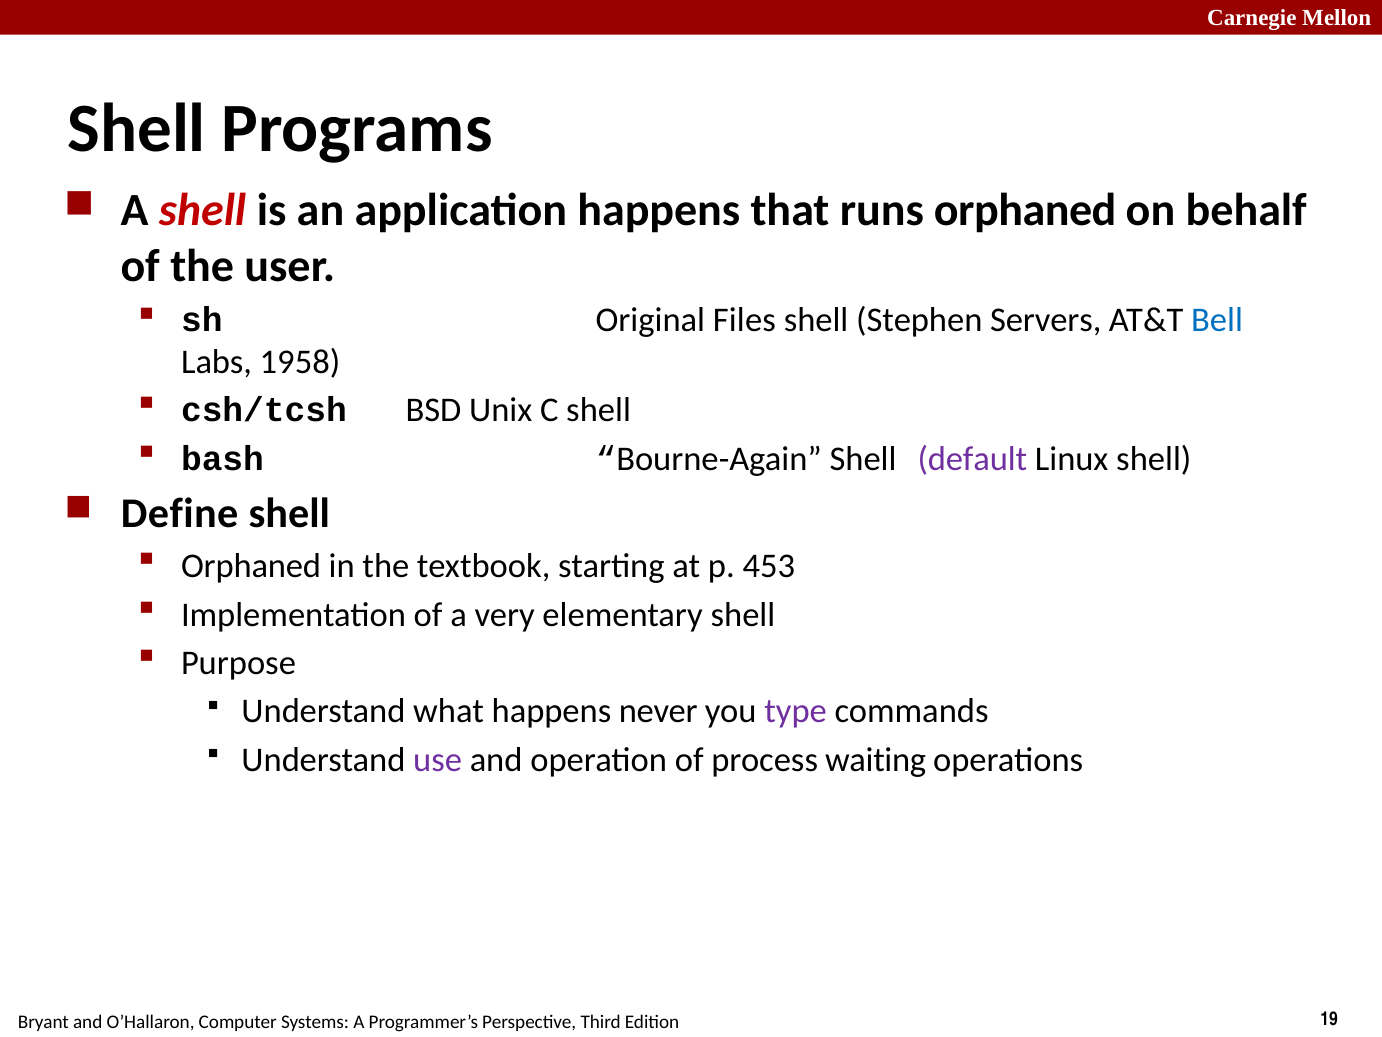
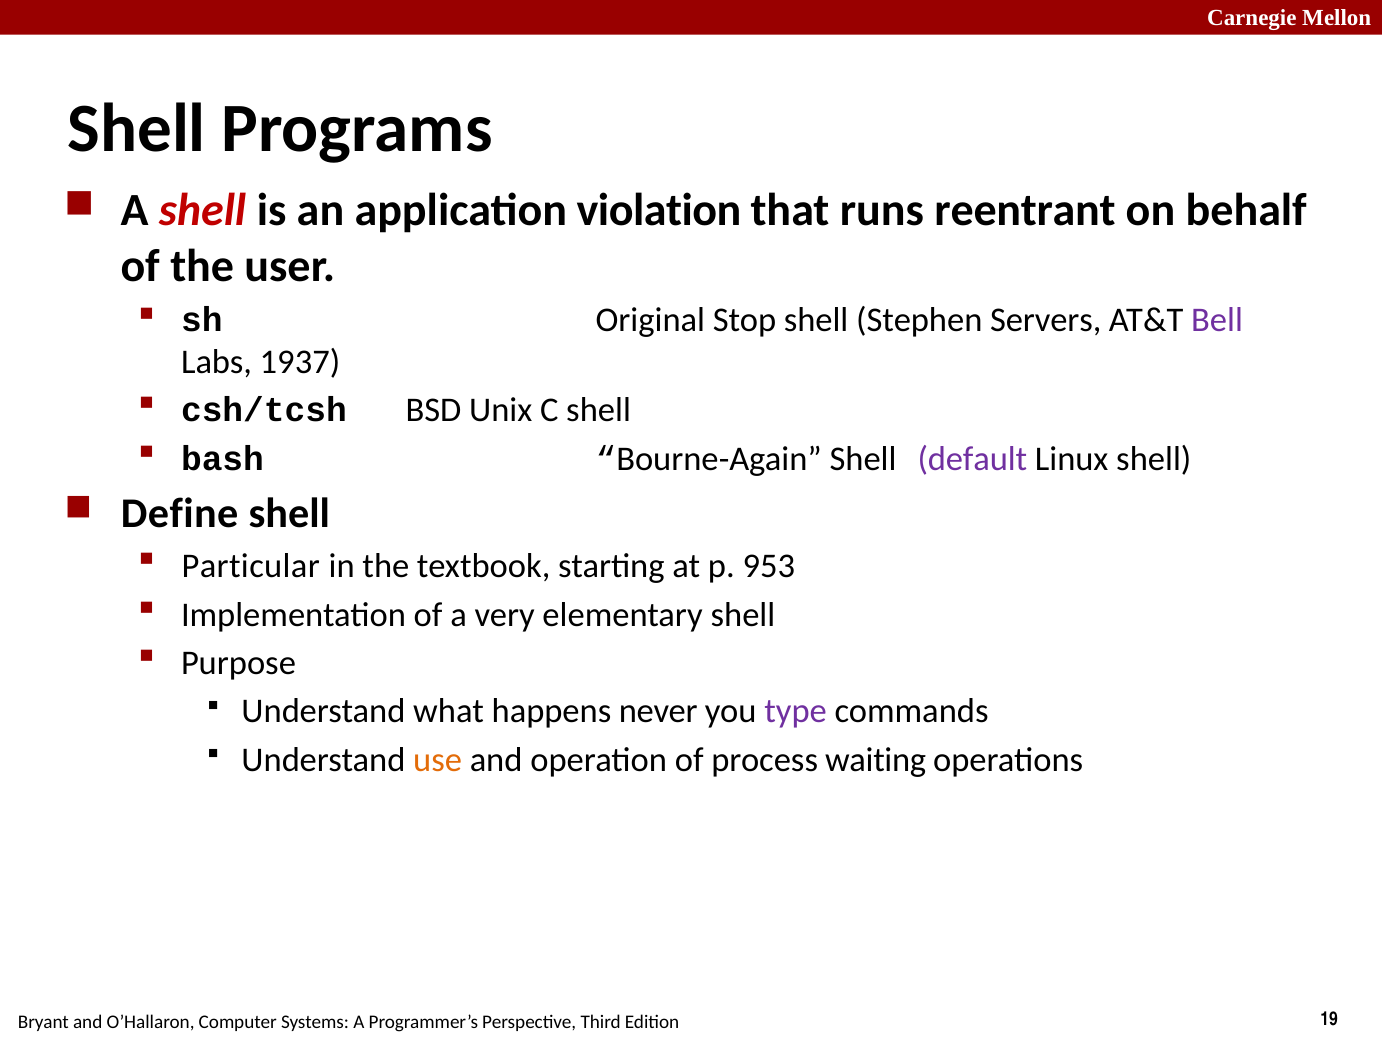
application happens: happens -> violation
runs orphaned: orphaned -> reentrant
Files: Files -> Stop
Bell colour: blue -> purple
1958: 1958 -> 1937
Orphaned at (251, 566): Orphaned -> Particular
453: 453 -> 953
use colour: purple -> orange
